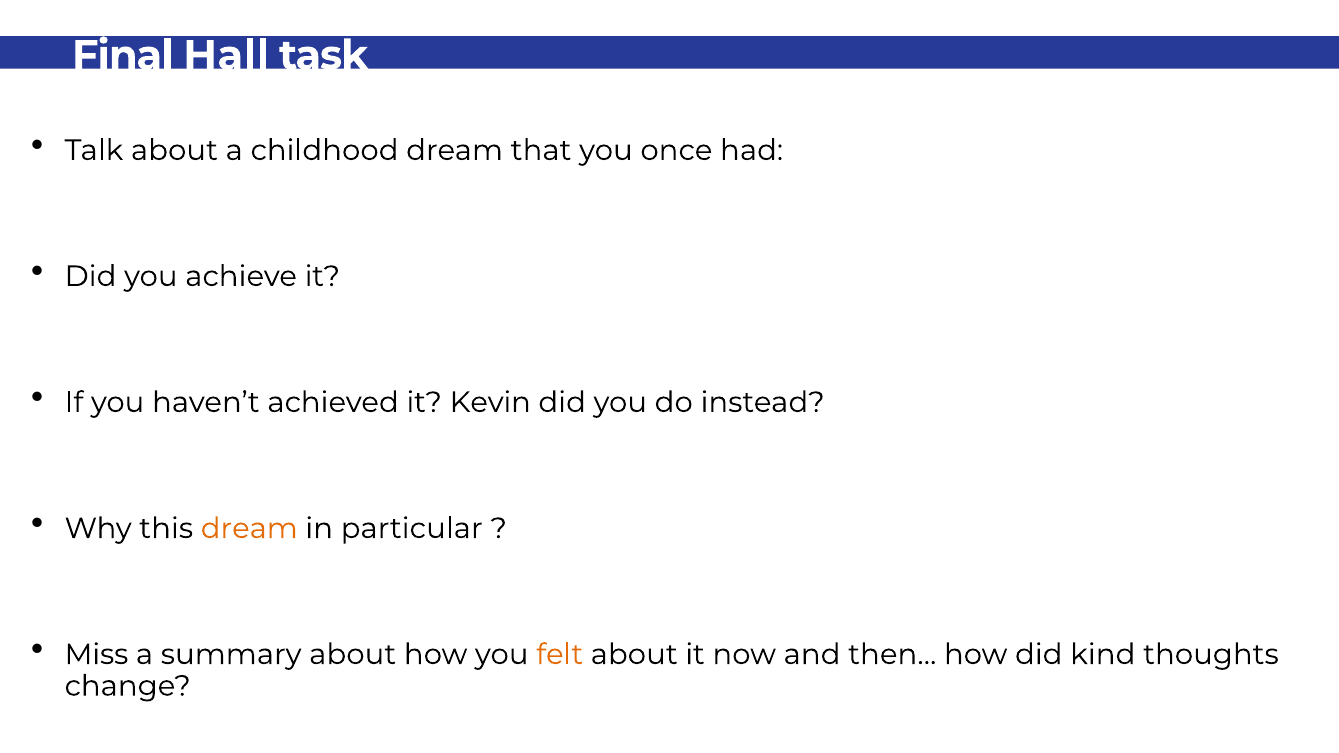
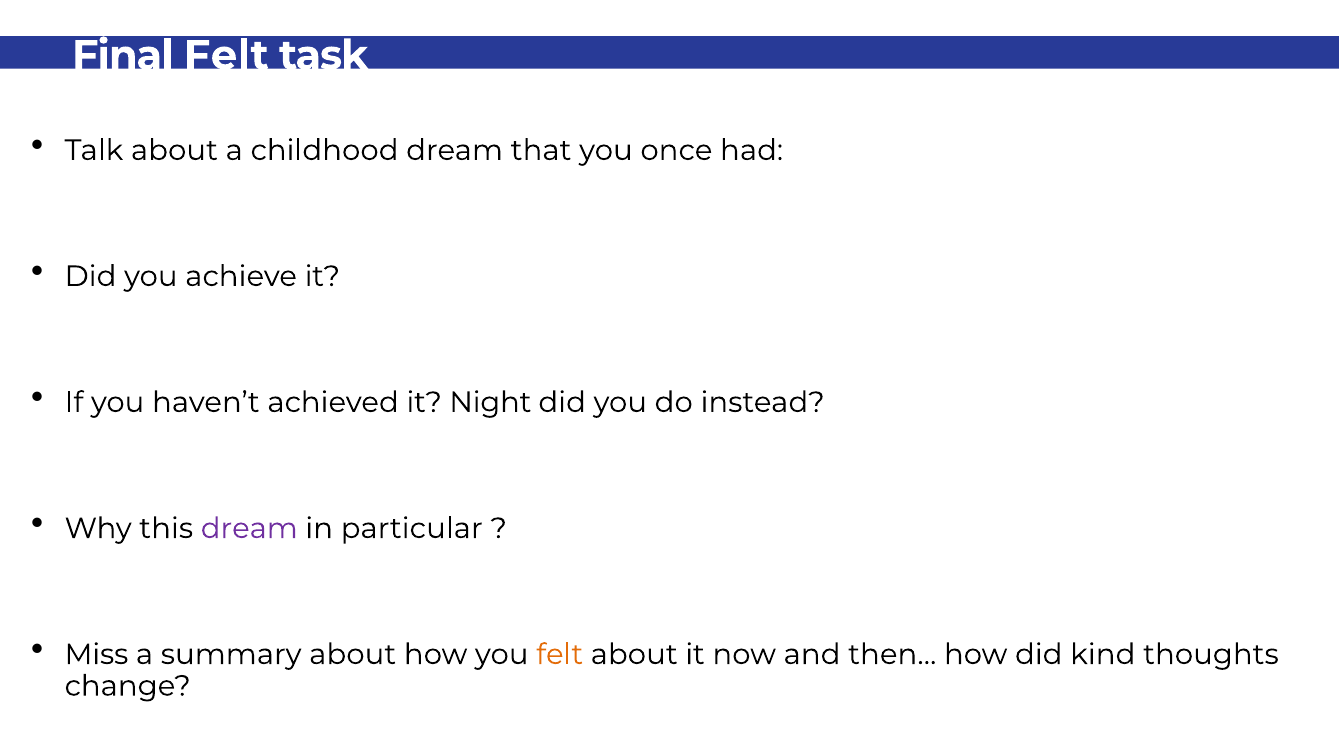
Final Hall: Hall -> Felt
Kevin: Kevin -> Night
dream at (249, 528) colour: orange -> purple
